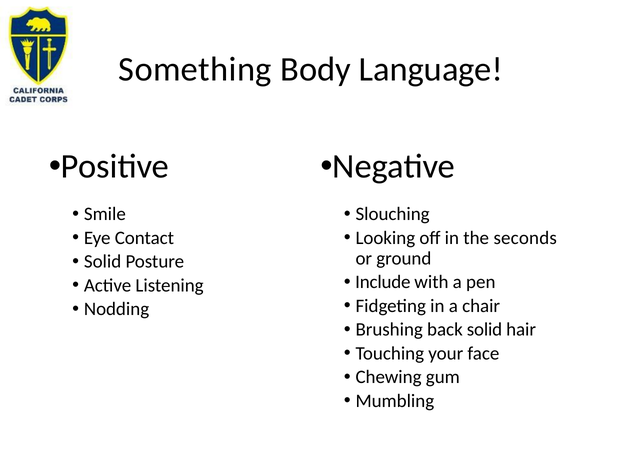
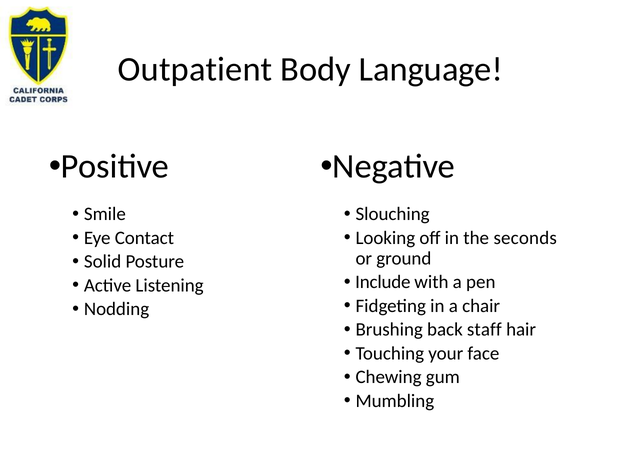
Something: Something -> Outpatient
back solid: solid -> staff
